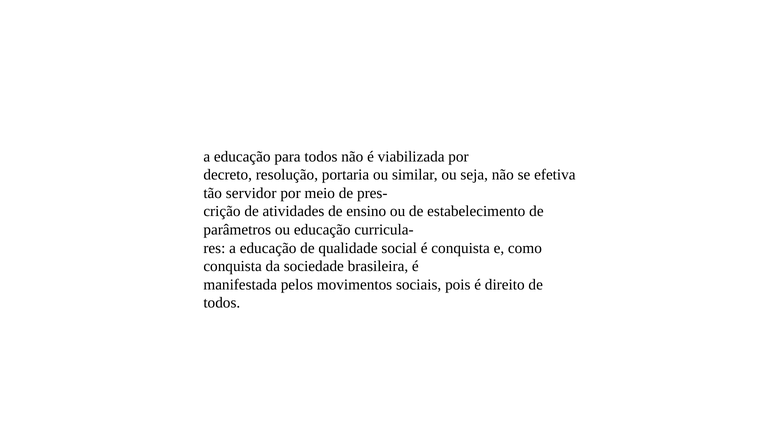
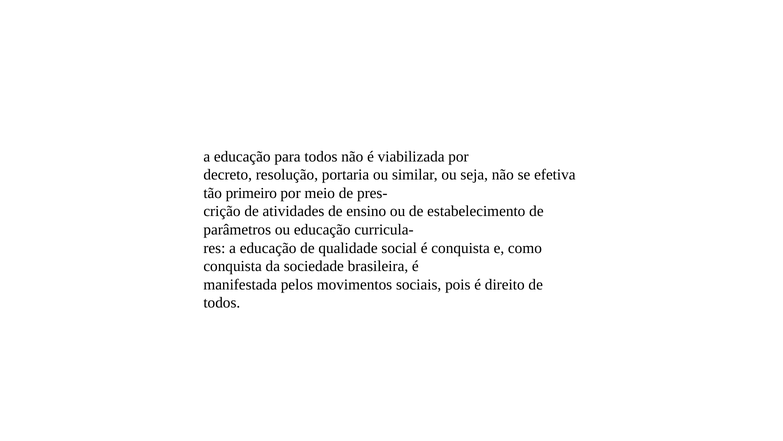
servidor: servidor -> primeiro
